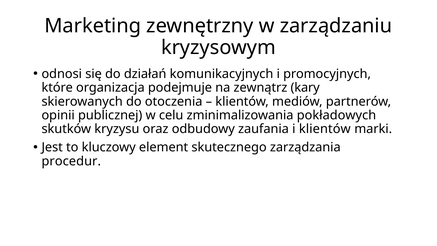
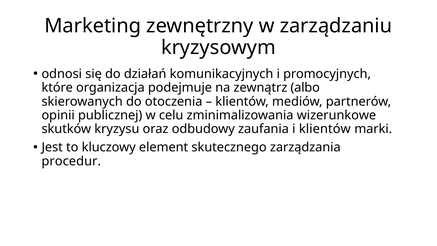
kary: kary -> albo
pokładowych: pokładowych -> wizerunkowe
